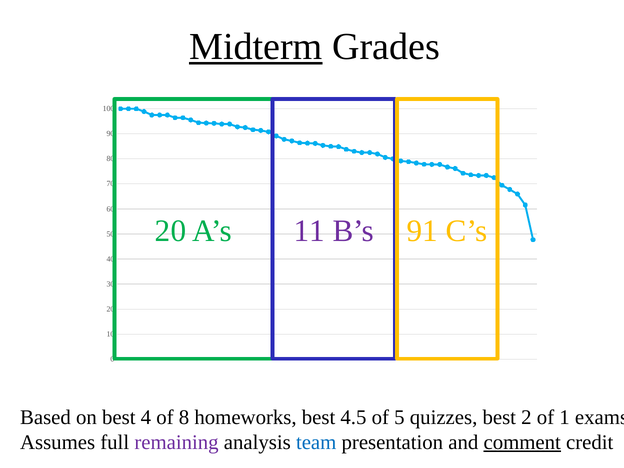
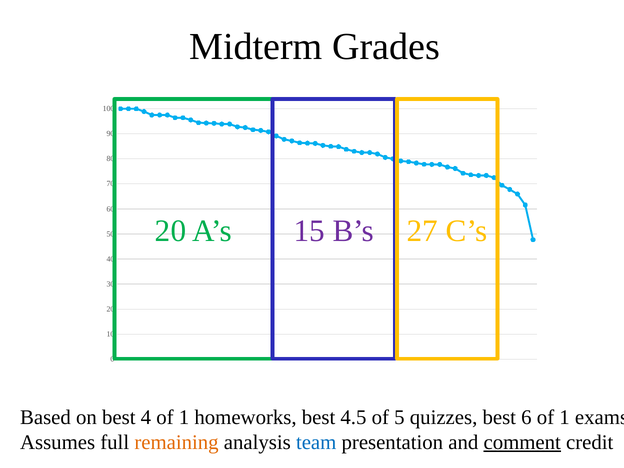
Midterm underline: present -> none
11: 11 -> 15
91: 91 -> 27
4 of 8: 8 -> 1
2: 2 -> 6
remaining colour: purple -> orange
